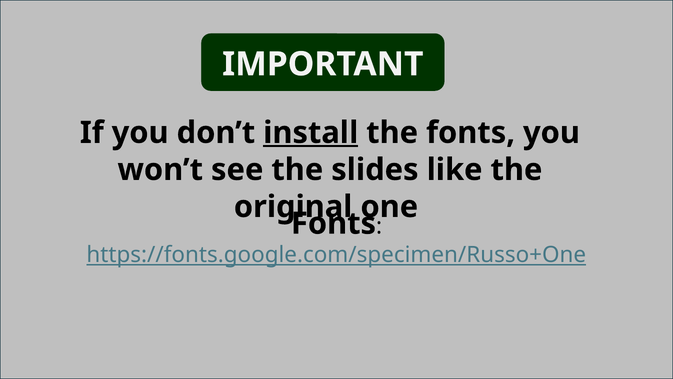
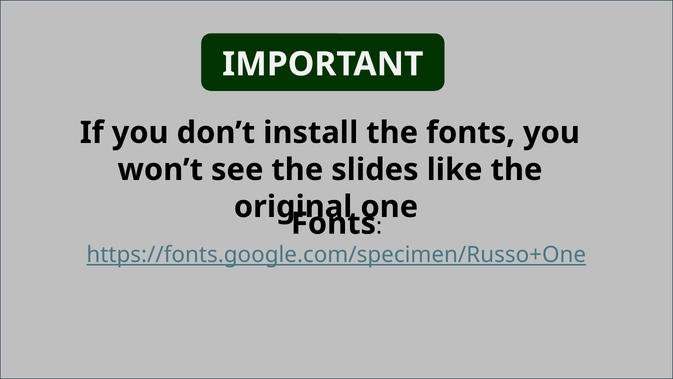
install underline: present -> none
